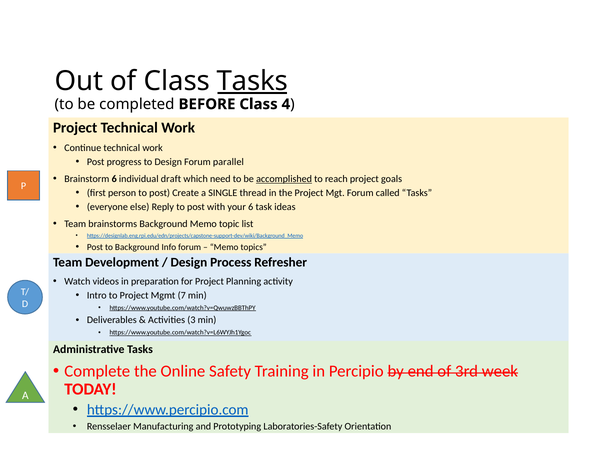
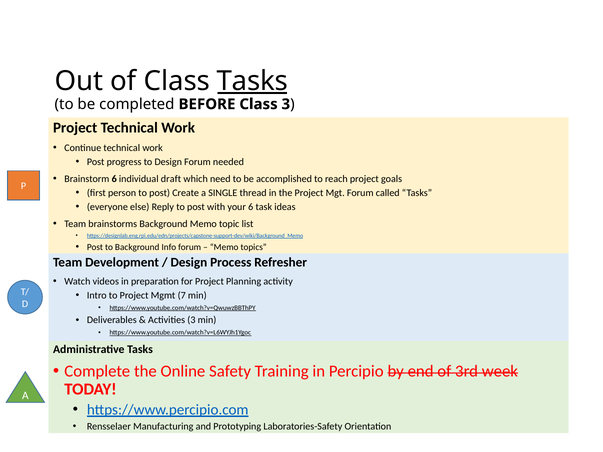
Class 4: 4 -> 3
parallel: parallel -> needed
accomplished underline: present -> none
